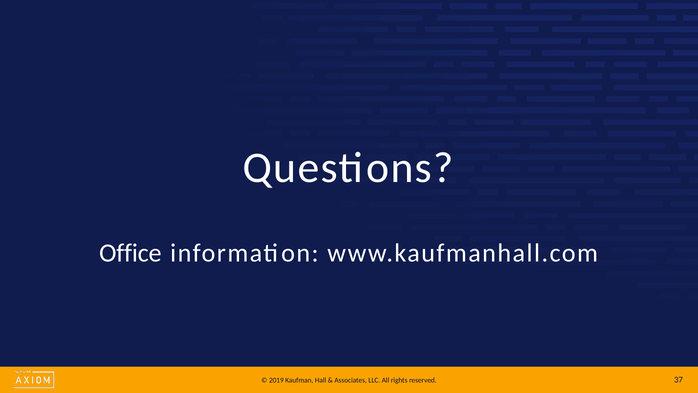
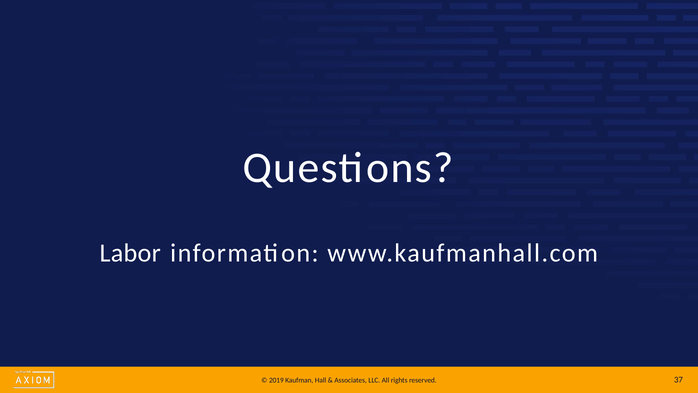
Office: Office -> Labor
